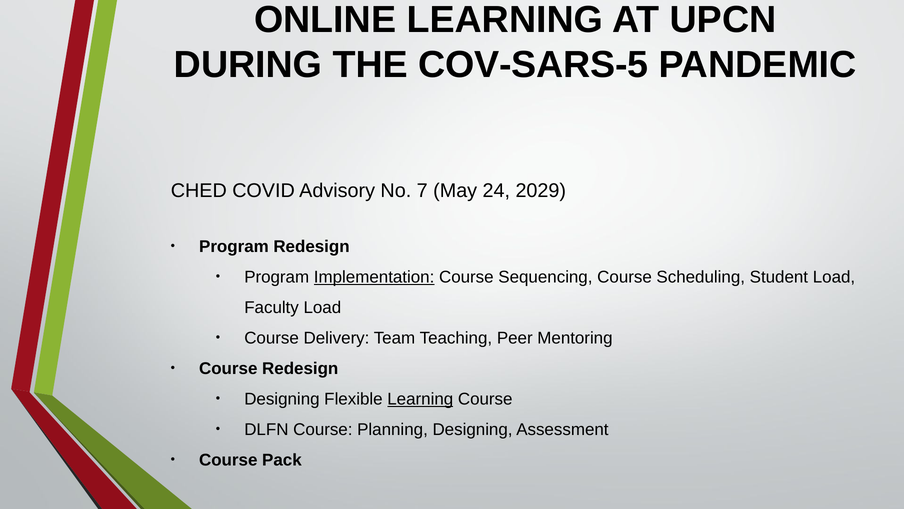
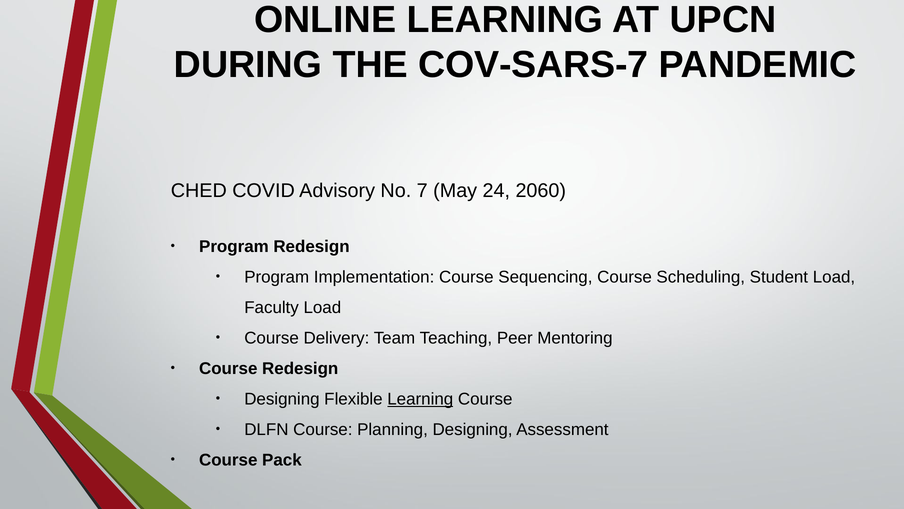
COV-SARS-5: COV-SARS-5 -> COV-SARS-7
2029: 2029 -> 2060
Implementation underline: present -> none
